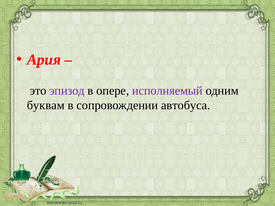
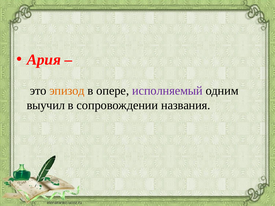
эпизод colour: purple -> orange
буквам: буквам -> выучил
автобуса: автобуса -> названия
